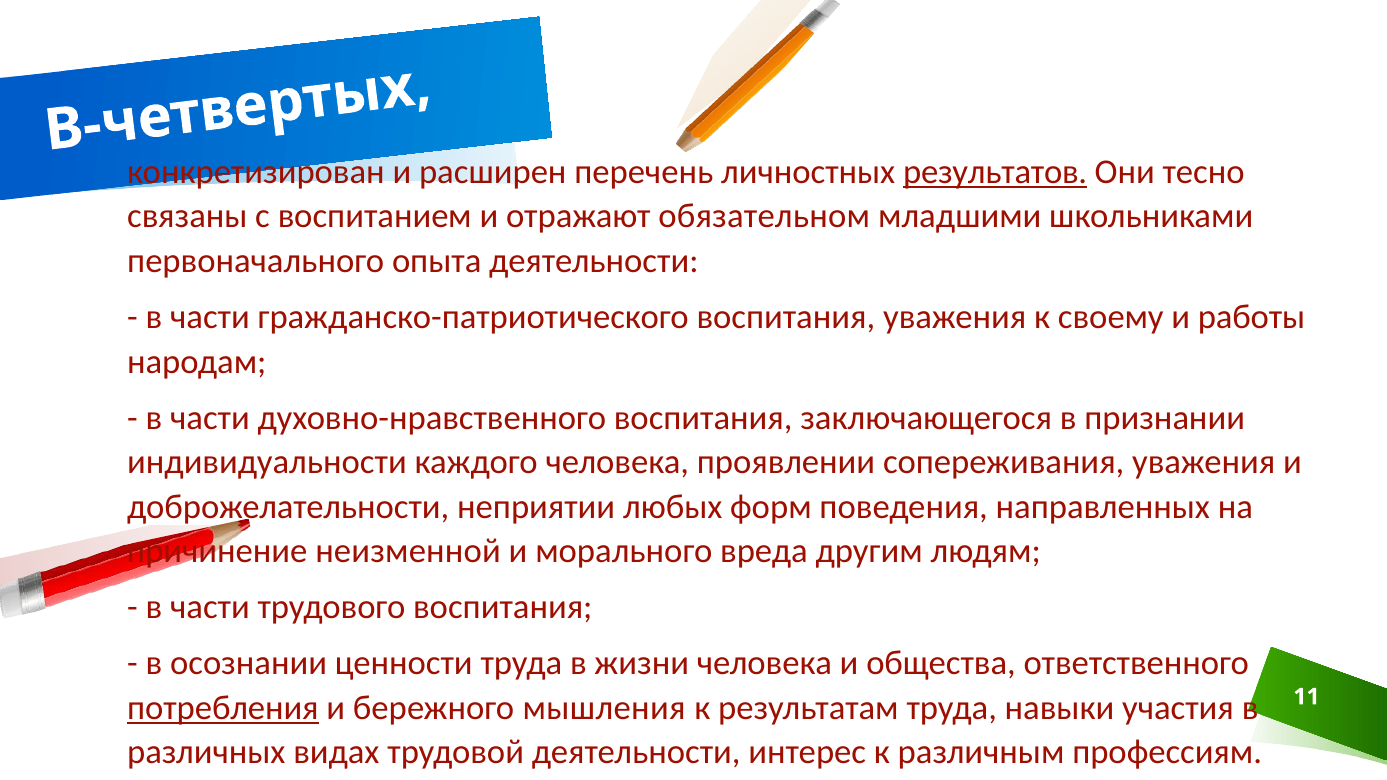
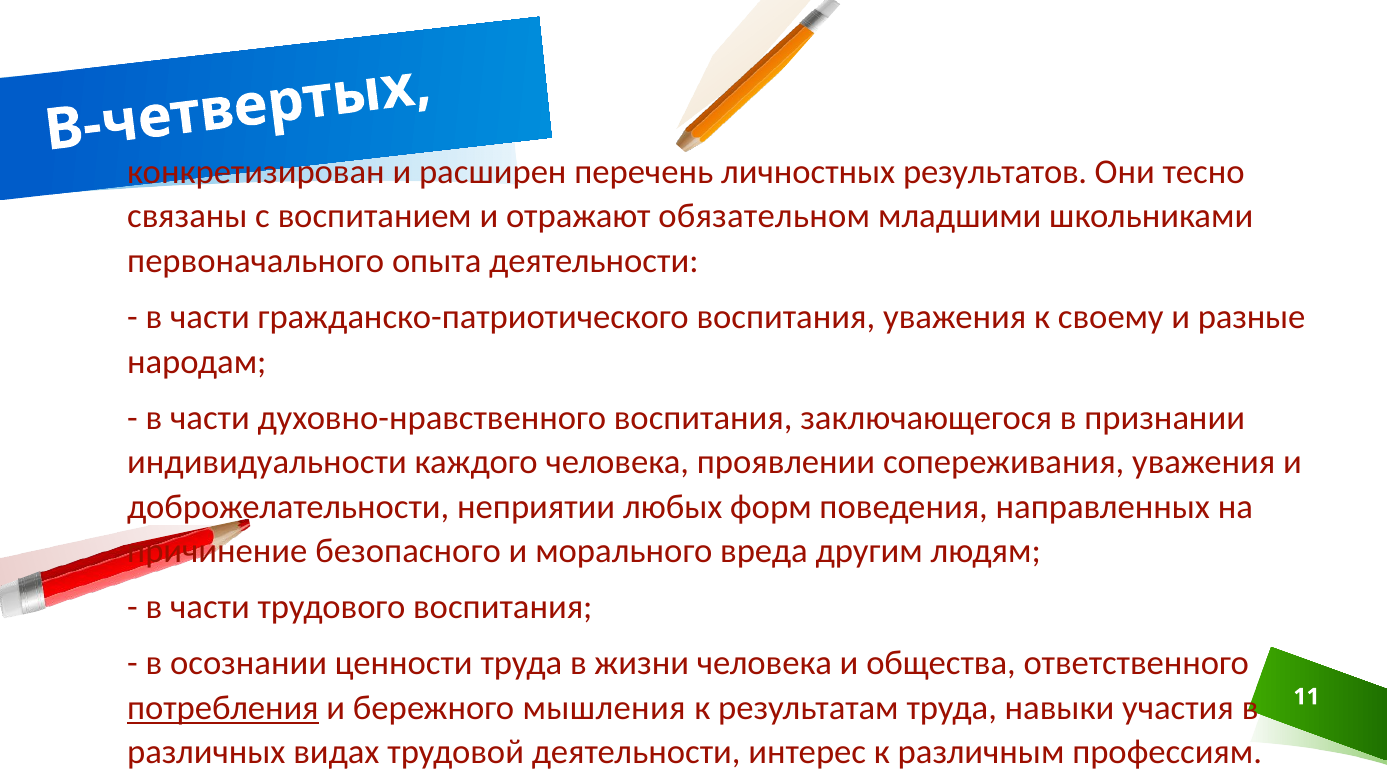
результатов underline: present -> none
работы: работы -> разные
неизменной: неизменной -> безопасного
